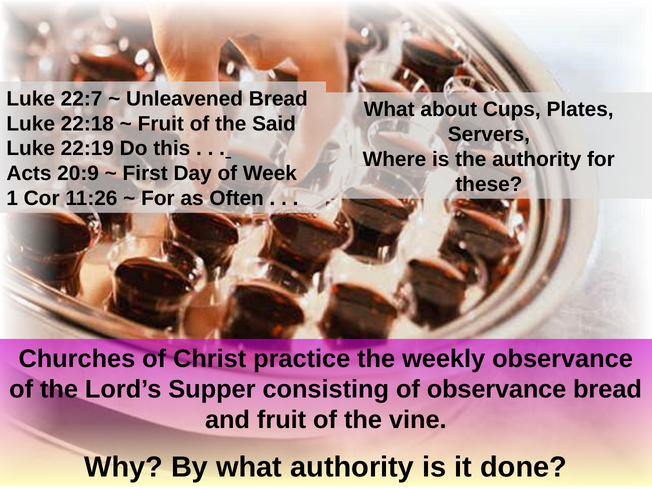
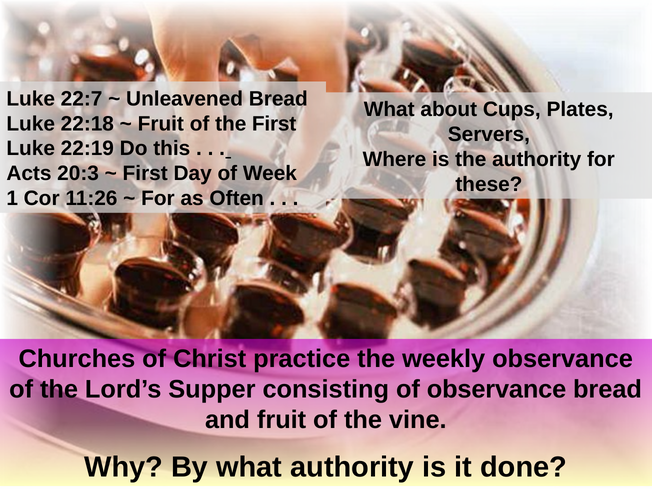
the Said: Said -> First
20:9: 20:9 -> 20:3
